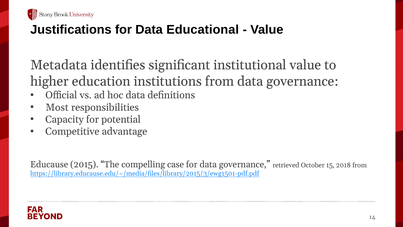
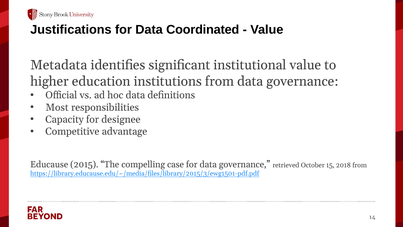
Educational: Educational -> Coordinated
potential: potential -> designee
